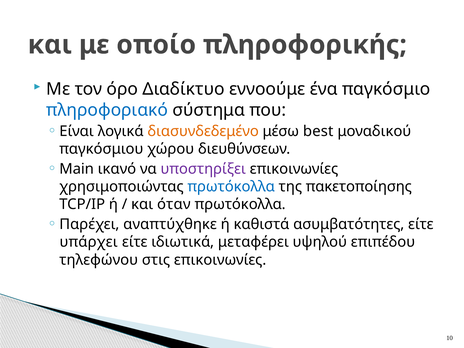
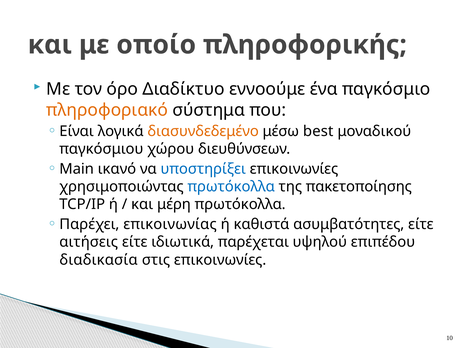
πληροφοριακό colour: blue -> orange
υποστηρίξει colour: purple -> blue
όταν: όταν -> μέρη
αναπτύχθηκε: αναπτύχθηκε -> επικοινωνίας
υπάρχει: υπάρχει -> αιτήσεις
μεταφέρει: μεταφέρει -> παρέχεται
τηλεφώνου: τηλεφώνου -> διαδικασία
